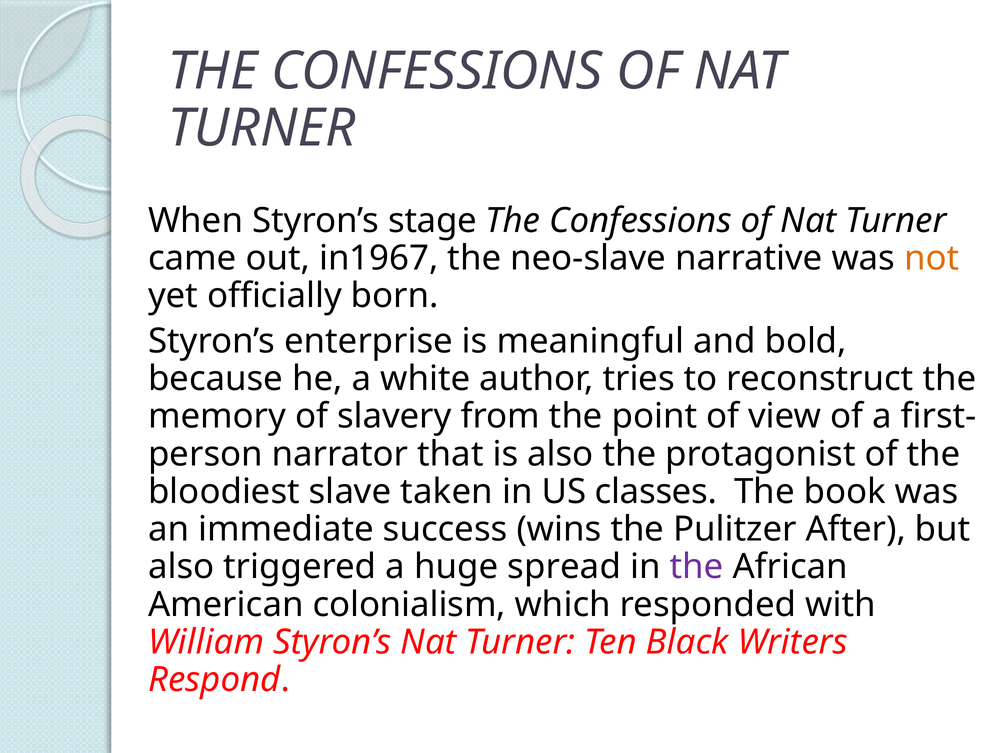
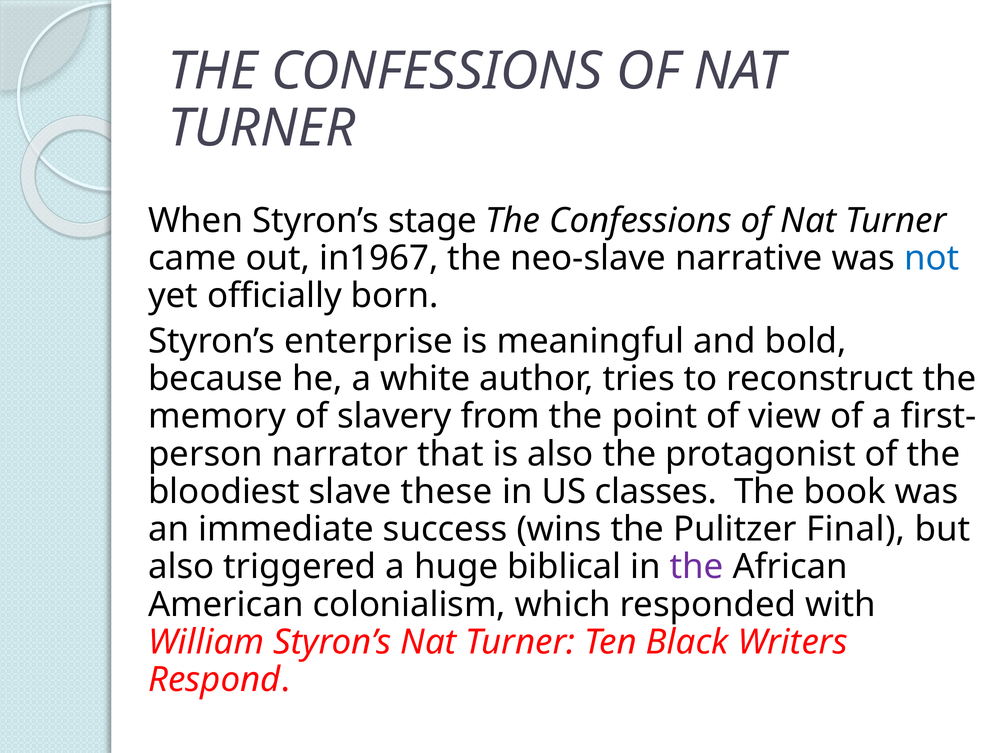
not colour: orange -> blue
taken: taken -> these
After: After -> Final
spread: spread -> biblical
